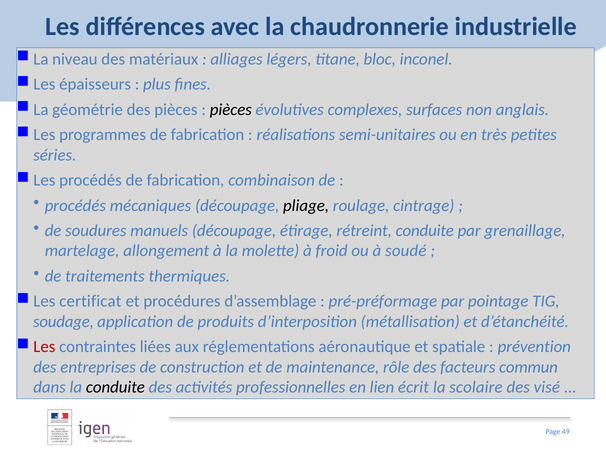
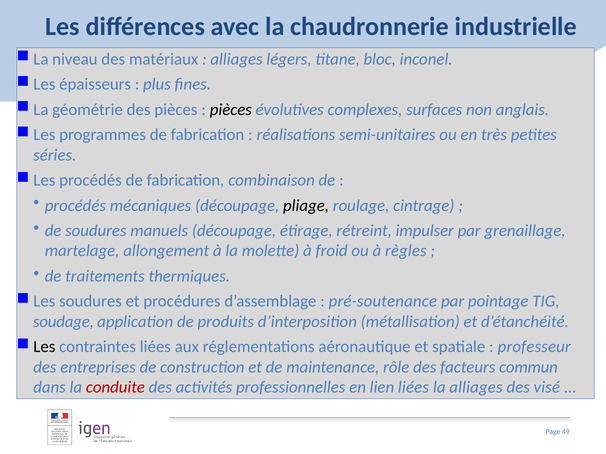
rétreint conduite: conduite -> impulser
soudé: soudé -> règles
Les certificat: certificat -> soudures
pré-préformage: pré-préformage -> pré-soutenance
Les at (44, 347) colour: red -> black
prévention: prévention -> professeur
conduite at (115, 388) colour: black -> red
lien écrit: écrit -> liées
la scolaire: scolaire -> alliages
